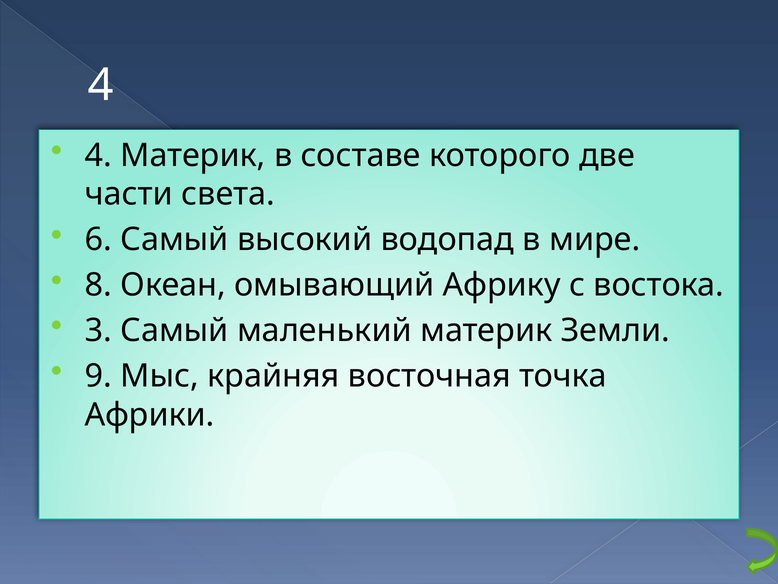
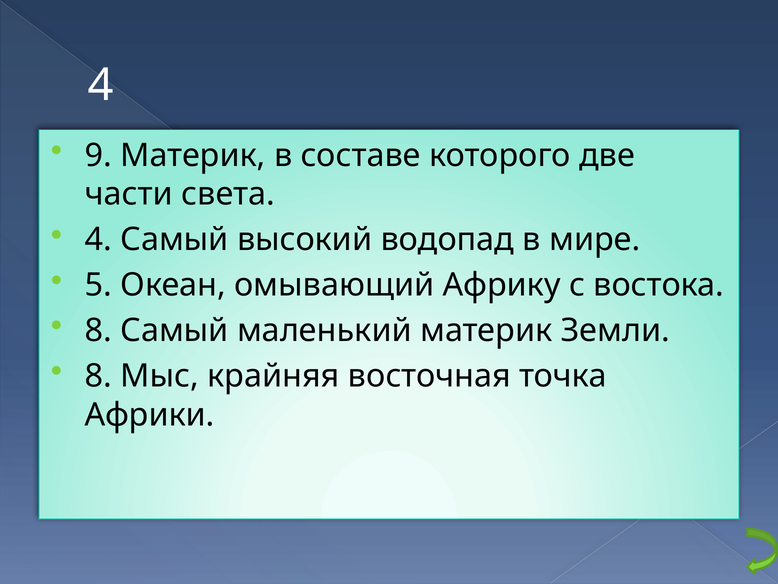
4 at (98, 155): 4 -> 9
6 at (98, 239): 6 -> 4
8: 8 -> 5
3 at (98, 330): 3 -> 8
9 at (98, 376): 9 -> 8
